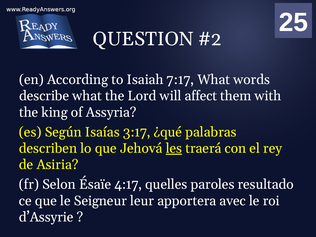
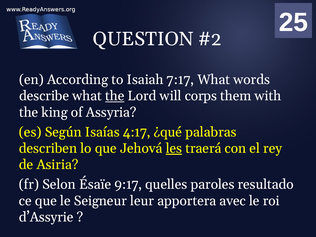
the at (115, 96) underline: none -> present
affect: affect -> corps
3:17: 3:17 -> 4:17
4:17: 4:17 -> 9:17
